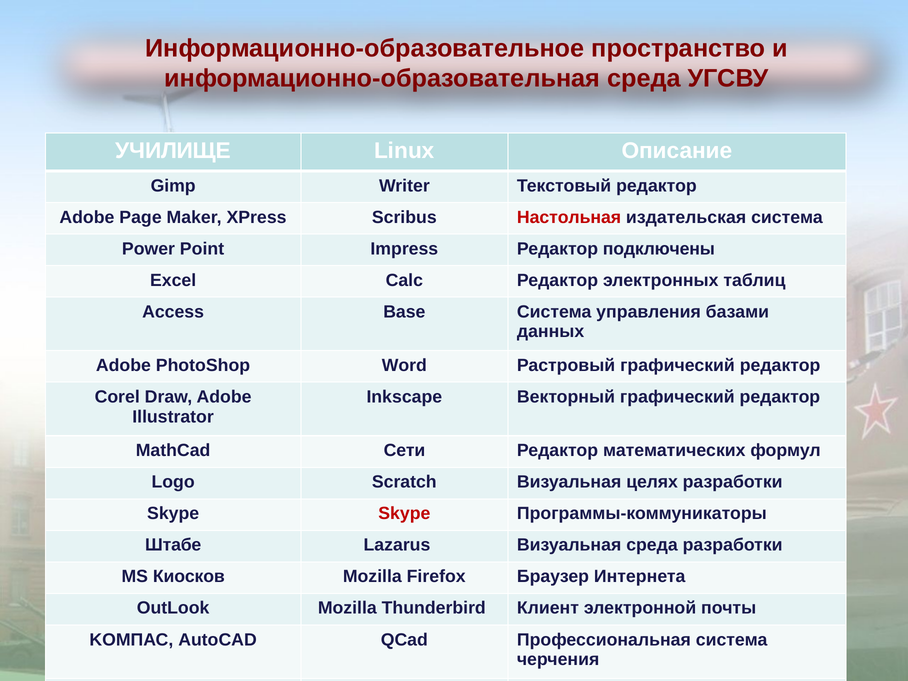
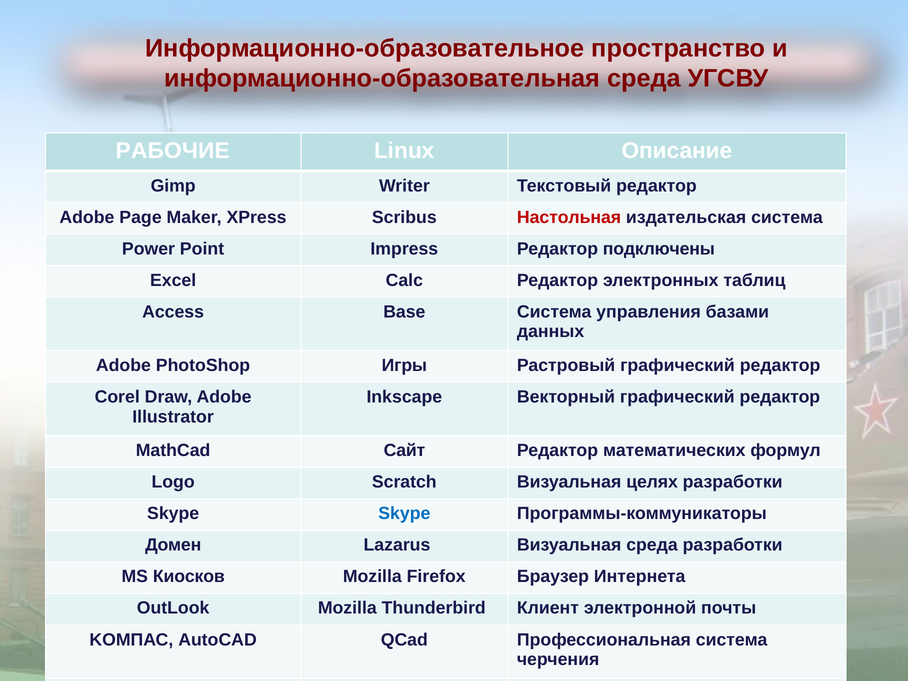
УЧИЛИЩЕ: УЧИЛИЩЕ -> РАБОЧИЕ
Word: Word -> Игры
Сети: Сети -> Сайт
Skype at (404, 514) colour: red -> blue
Штабе: Штабе -> Домен
